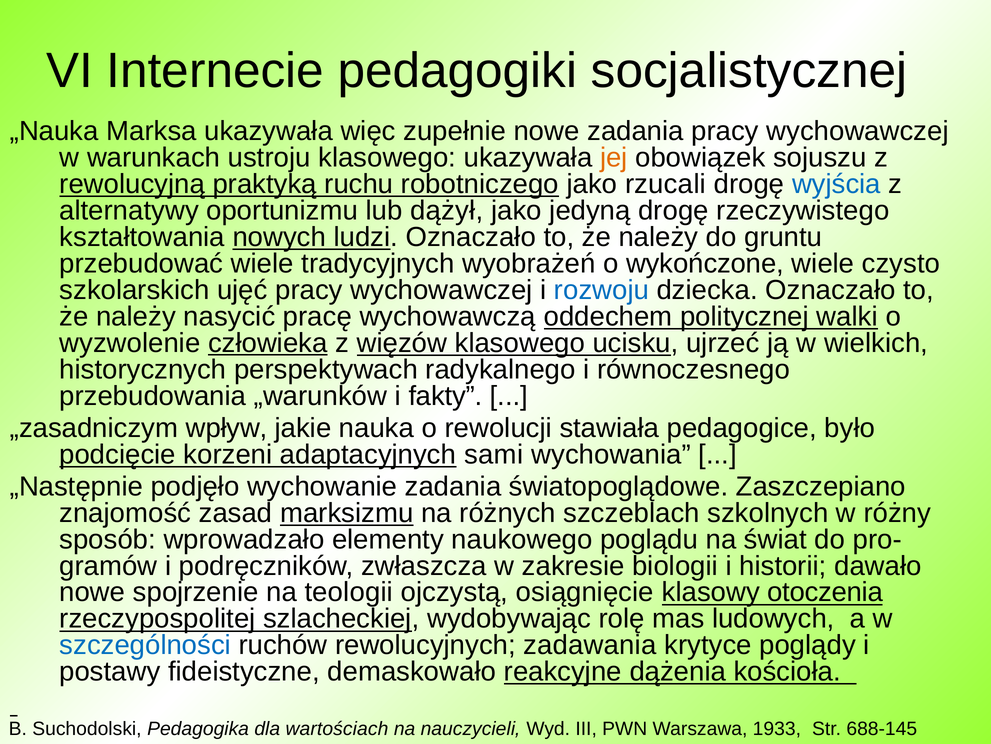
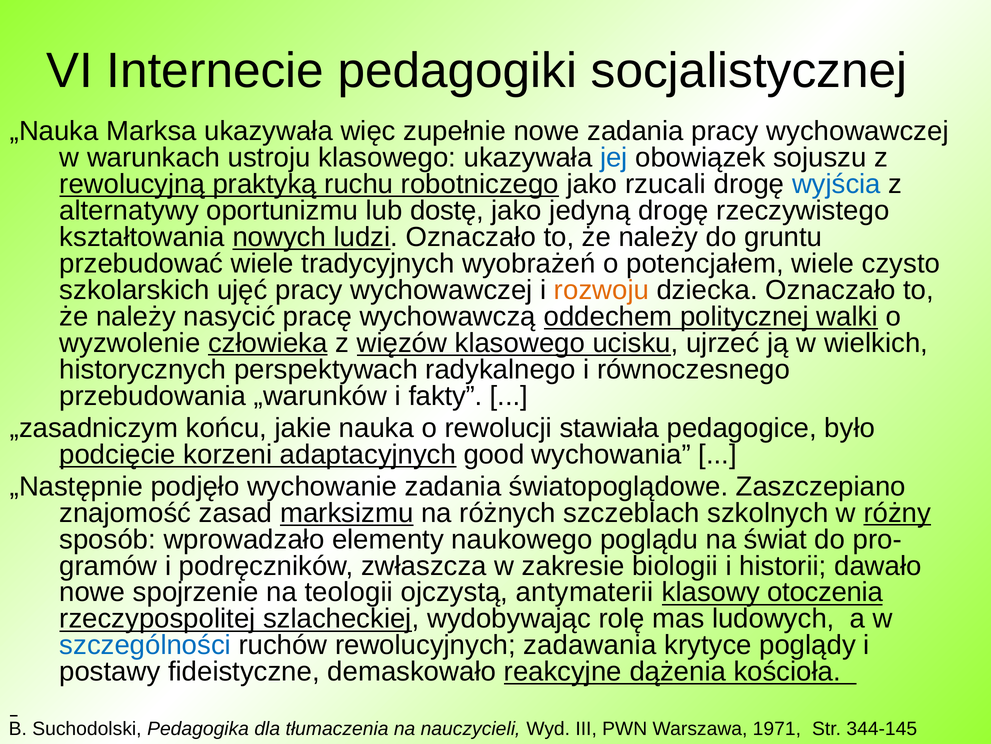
jej colour: orange -> blue
dążył: dążył -> dostę
wykończone: wykończone -> potencjałem
rozwoju colour: blue -> orange
wpływ: wpływ -> końcu
sami: sami -> good
różny underline: none -> present
osiągnięcie: osiągnięcie -> antymaterii
wartościach: wartościach -> tłumaczenia
1933: 1933 -> 1971
688-145: 688-145 -> 344-145
